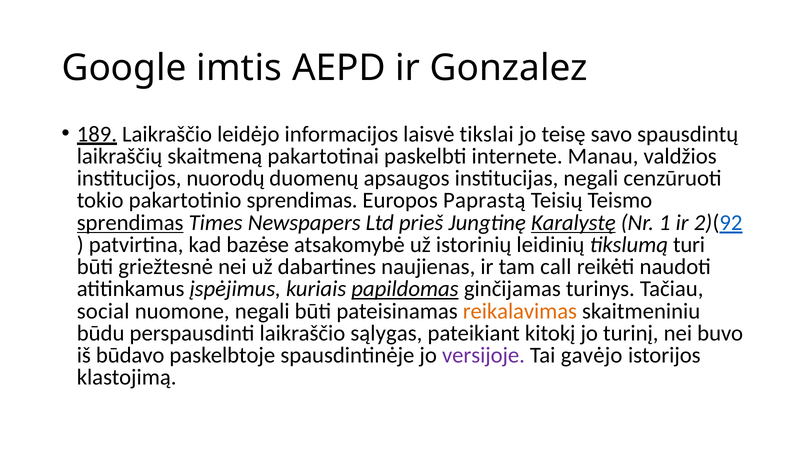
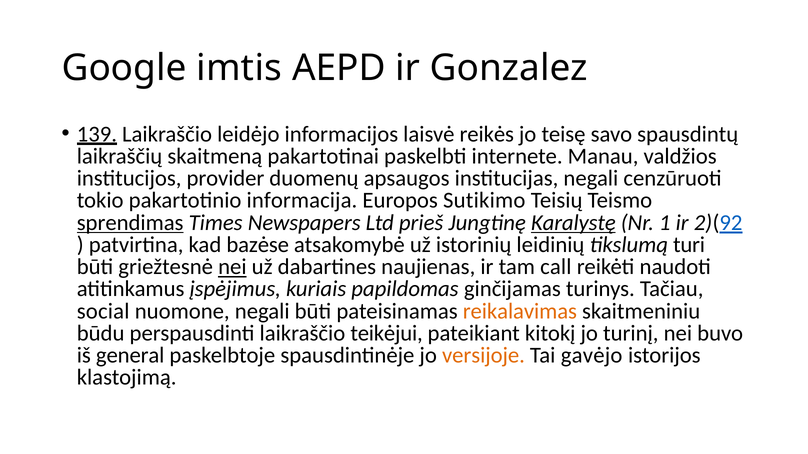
189: 189 -> 139
tikslai: tikslai -> reikės
nuorodų: nuorodų -> provider
pakartotinio sprendimas: sprendimas -> informacija
Paprastą: Paprastą -> Sutikimo
nei at (232, 267) underline: none -> present
papildomas underline: present -> none
sąlygas: sąlygas -> teikėjui
būdavo: būdavo -> general
versijoje colour: purple -> orange
